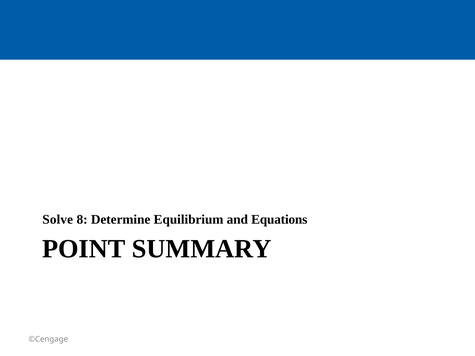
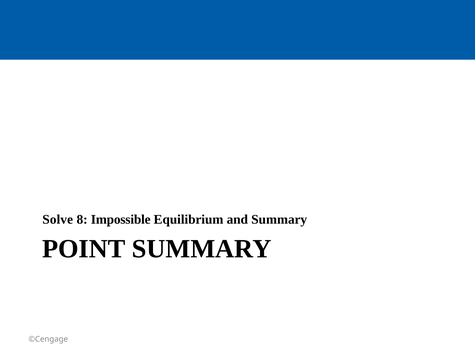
Determine: Determine -> Impossible
and Equations: Equations -> Summary
